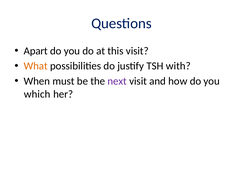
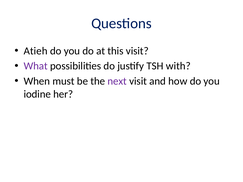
Apart: Apart -> Atieh
What colour: orange -> purple
which: which -> iodine
